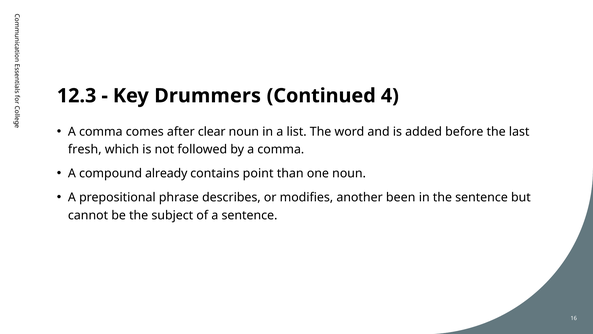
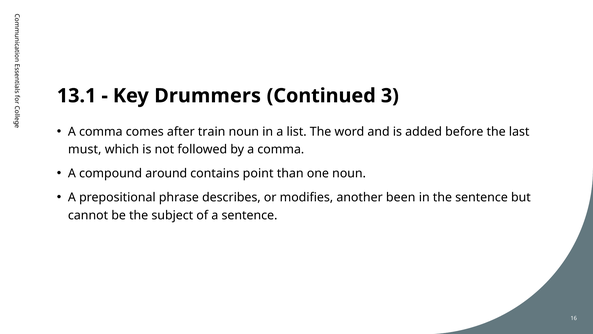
12.3: 12.3 -> 13.1
4: 4 -> 3
clear: clear -> train
fresh: fresh -> must
already: already -> around
